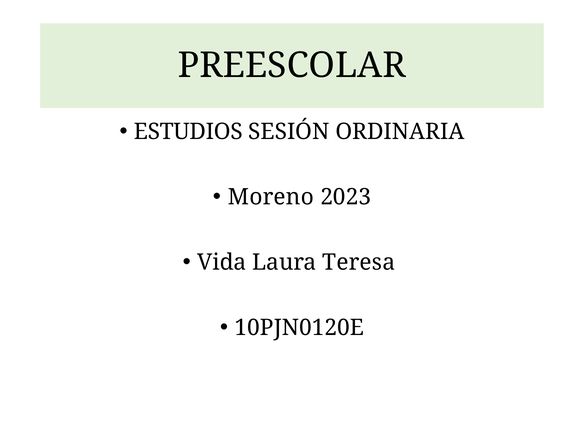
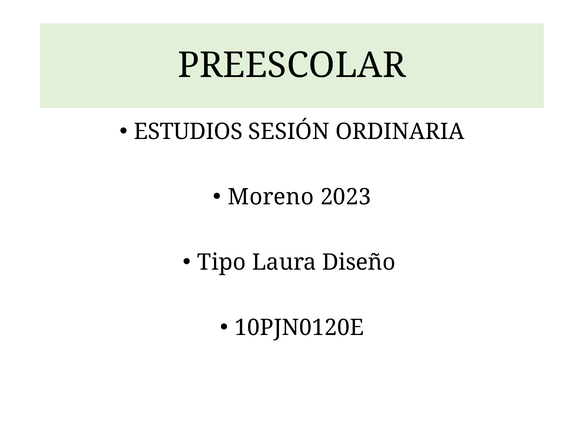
Vida: Vida -> Tipo
Teresa: Teresa -> Diseño
